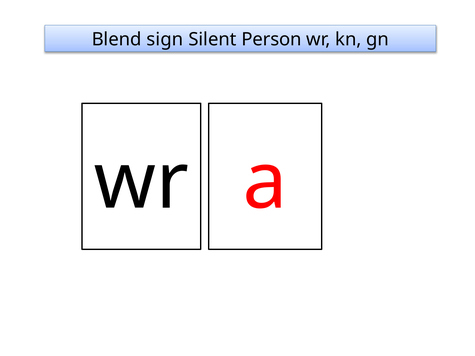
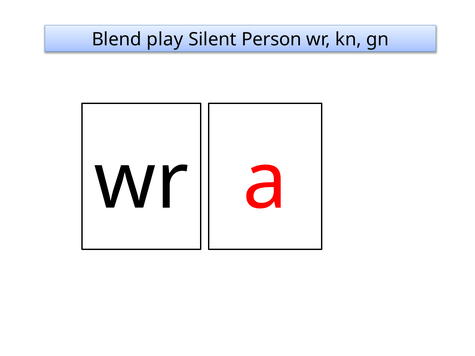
sign: sign -> play
